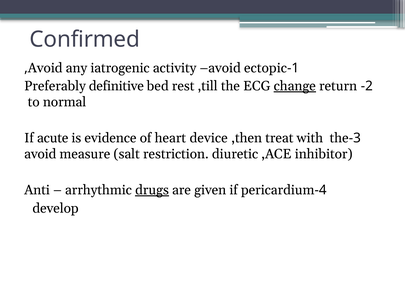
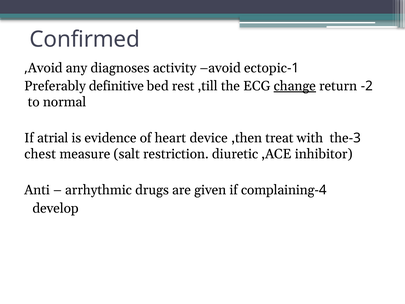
iatrogenic: iatrogenic -> diagnoses
acute: acute -> atrial
avoid at (40, 154): avoid -> chest
drugs underline: present -> none
pericardium: pericardium -> complaining
